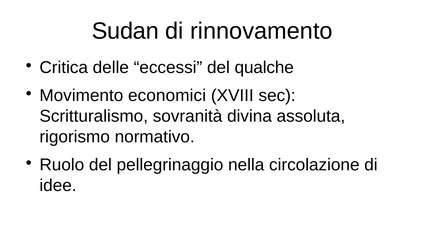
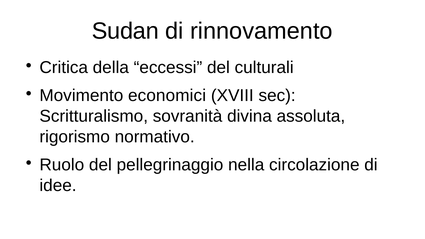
delle: delle -> della
qualche: qualche -> culturali
